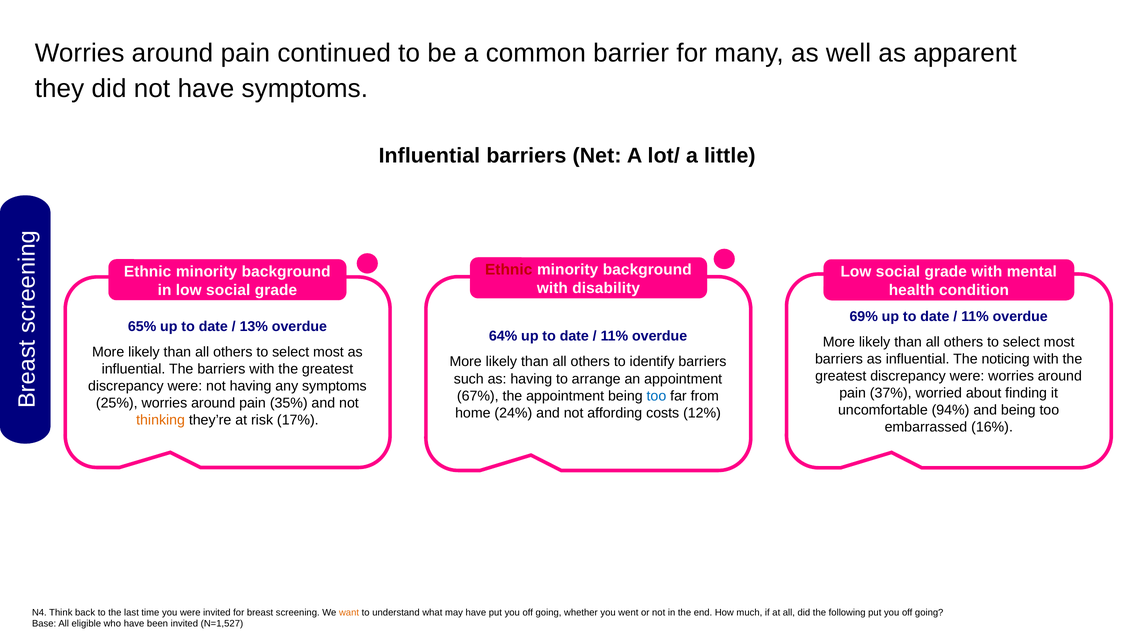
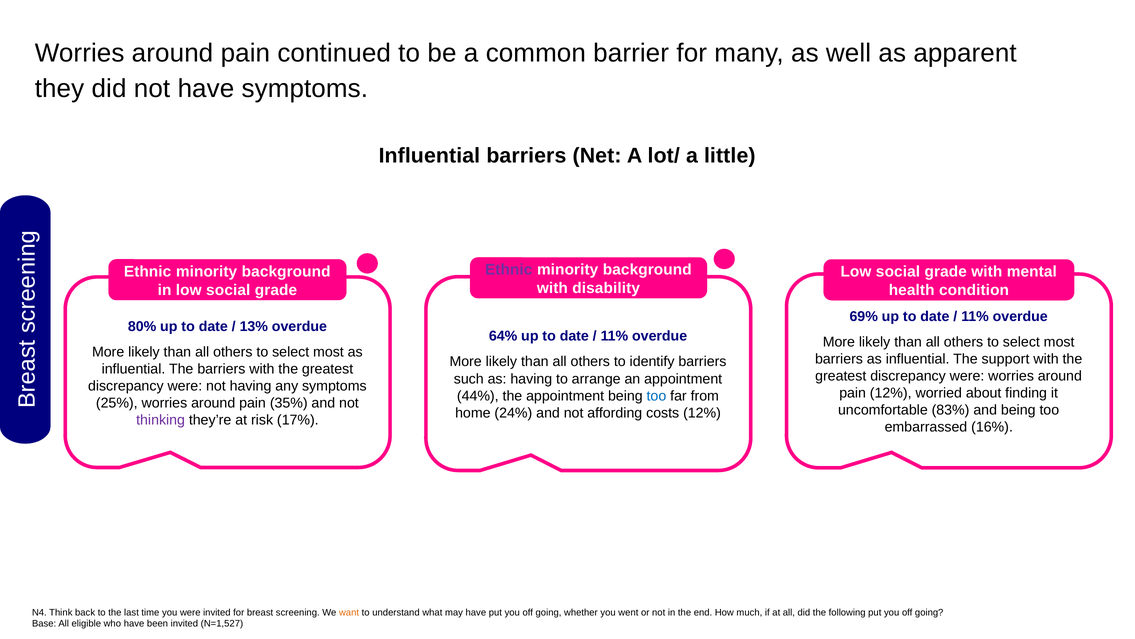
Ethnic at (509, 269) colour: red -> purple
65%: 65% -> 80%
noticing: noticing -> support
pain 37%: 37% -> 12%
67%: 67% -> 44%
94%: 94% -> 83%
thinking colour: orange -> purple
